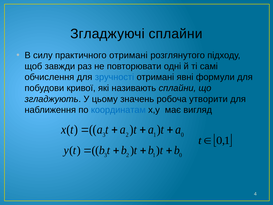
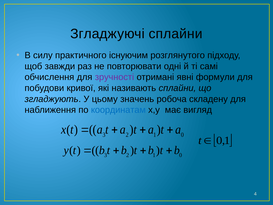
практичного отримані: отримані -> існуючим
зручності colour: blue -> purple
утворити: утворити -> складену
